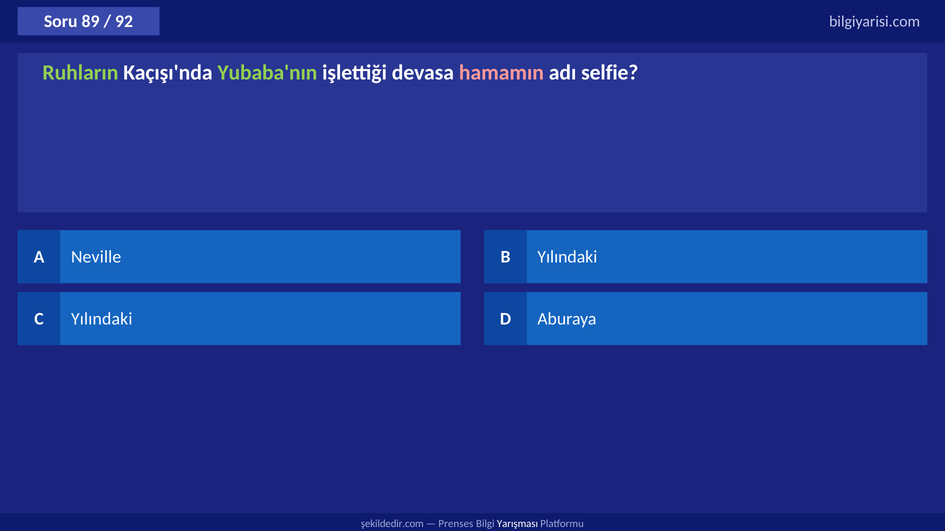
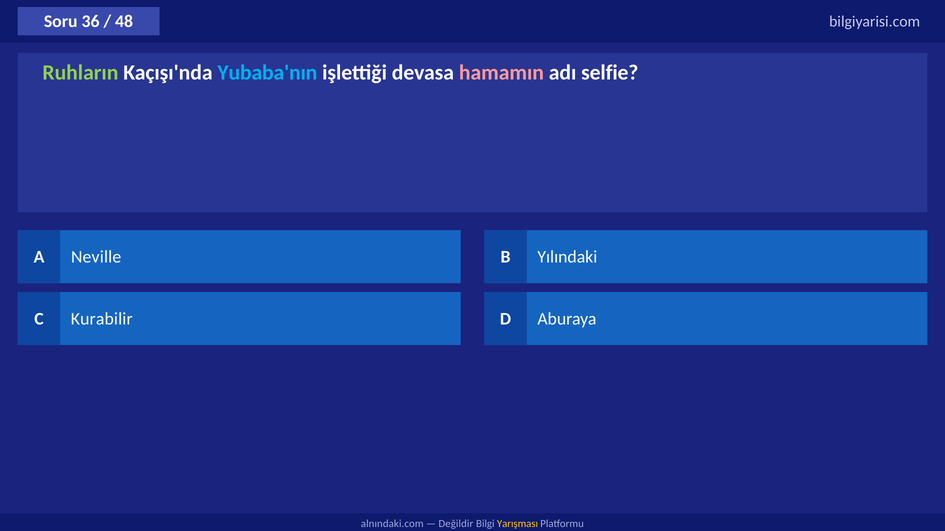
89: 89 -> 36
92: 92 -> 48
Yubaba'nın colour: light green -> light blue
C Yılındaki: Yılındaki -> Kurabilir
şekildedir.com: şekildedir.com -> alnındaki.com
Prenses: Prenses -> Değildir
Yarışması colour: white -> yellow
